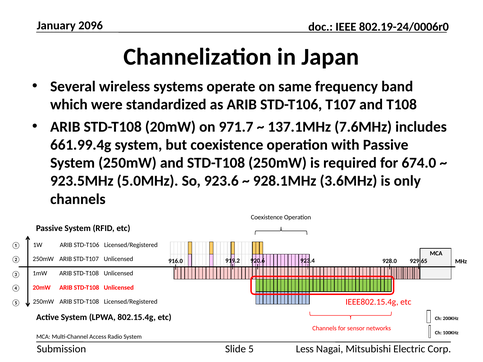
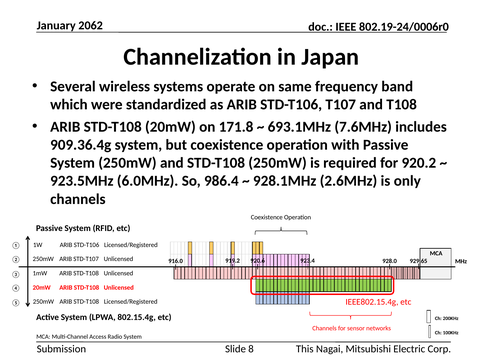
2096: 2096 -> 2062
971.7: 971.7 -> 171.8
137.1MHz: 137.1MHz -> 693.1MHz
661.99.4g: 661.99.4g -> 909.36.4g
674.0: 674.0 -> 920.2
5.0MHz: 5.0MHz -> 6.0MHz
923.6: 923.6 -> 986.4
3.6MHz: 3.6MHz -> 2.6MHz
5: 5 -> 8
Less: Less -> This
